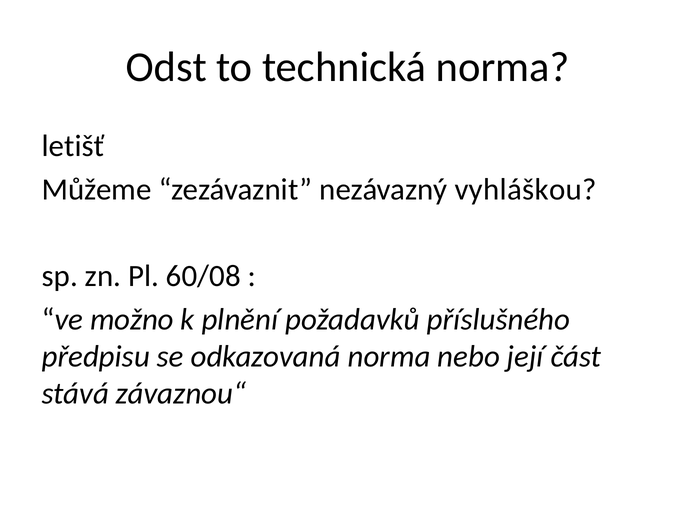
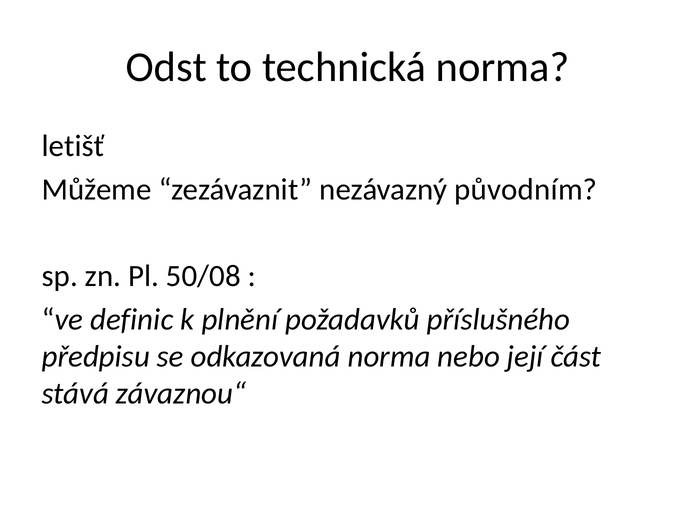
vyhláškou: vyhláškou -> původním
60/08: 60/08 -> 50/08
možno: možno -> definic
